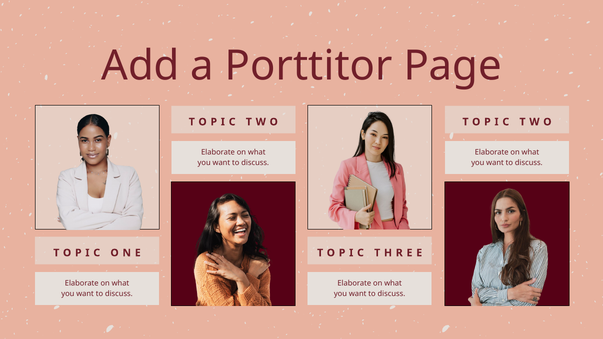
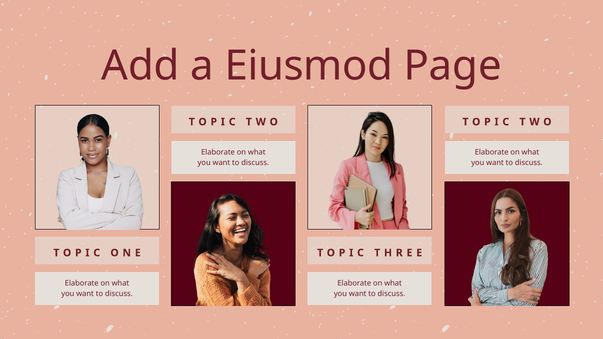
Porttitor: Porttitor -> Eiusmod
